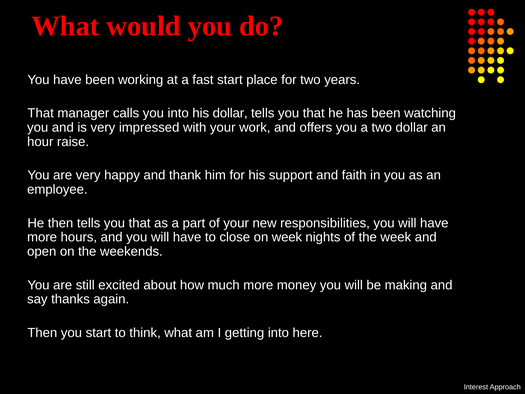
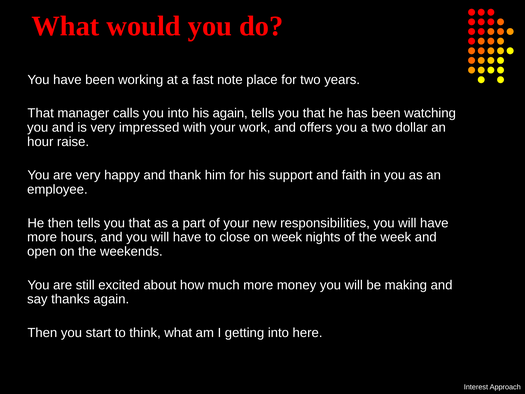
fast start: start -> note
his dollar: dollar -> again
